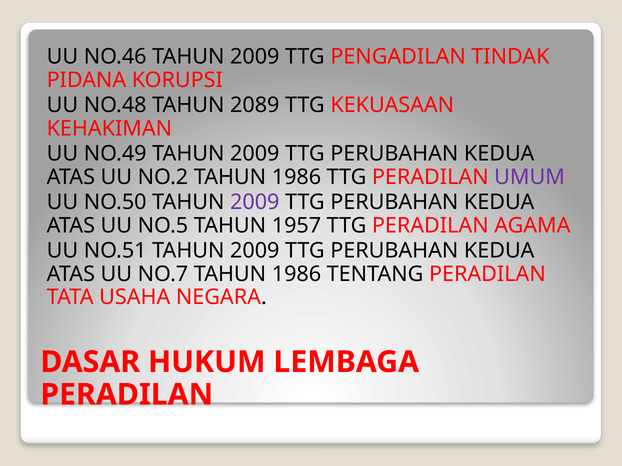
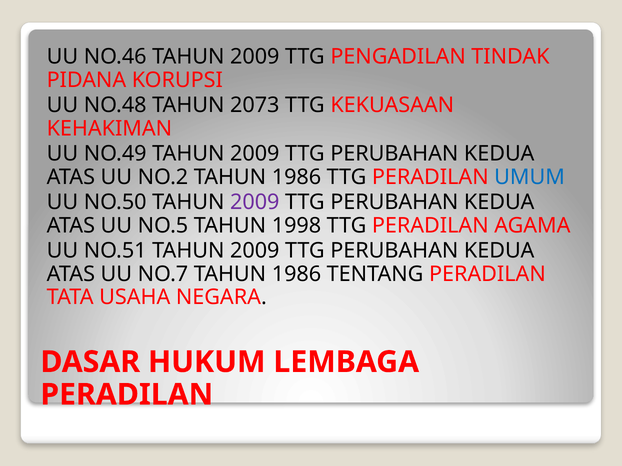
2089: 2089 -> 2073
UMUM colour: purple -> blue
1957: 1957 -> 1998
